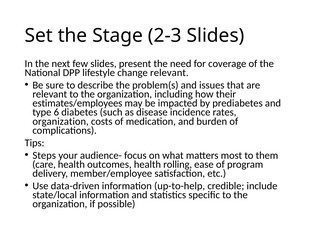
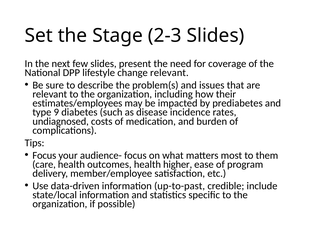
6: 6 -> 9
organization at (61, 121): organization -> undiagnosed
Steps at (44, 155): Steps -> Focus
rolling: rolling -> higher
up-to-help: up-to-help -> up-to-past
